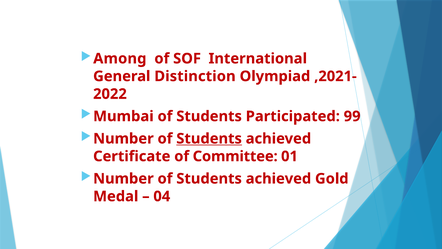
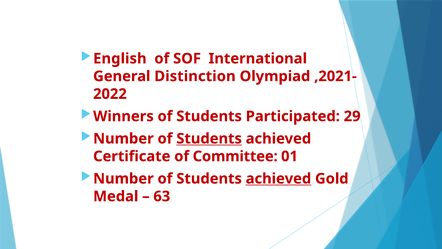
Among: Among -> English
Mumbai: Mumbai -> Winners
99: 99 -> 29
achieved at (278, 178) underline: none -> present
04: 04 -> 63
